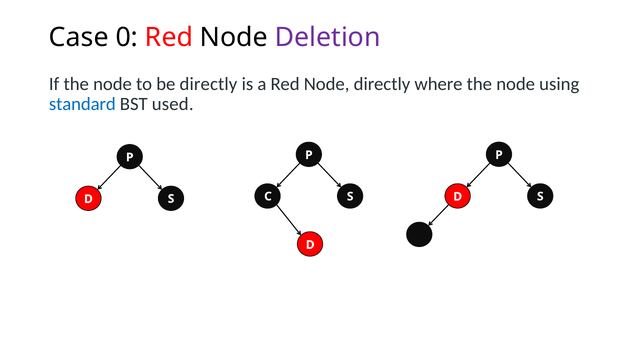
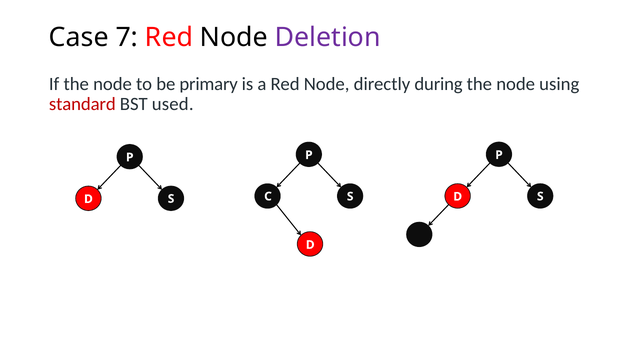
0: 0 -> 7
directly at (208, 84): directly -> primary
where: where -> during
standard colour: blue -> red
